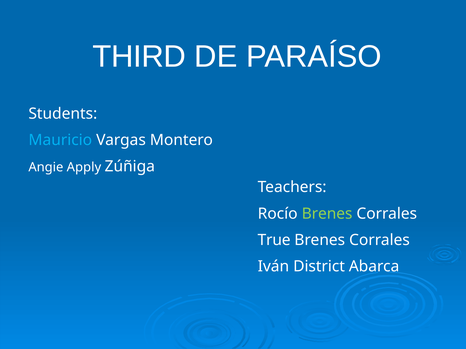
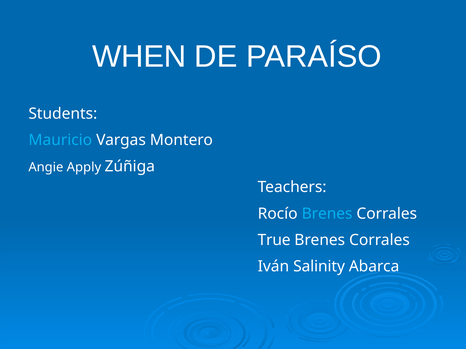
THIRD: THIRD -> WHEN
Brenes at (327, 214) colour: light green -> light blue
District: District -> Salinity
